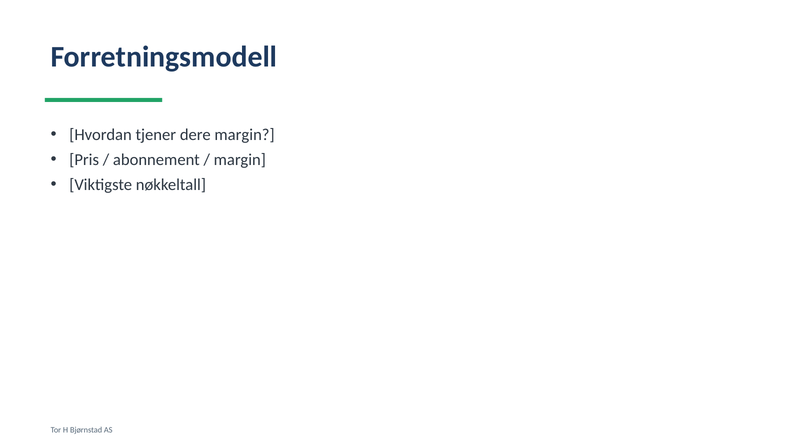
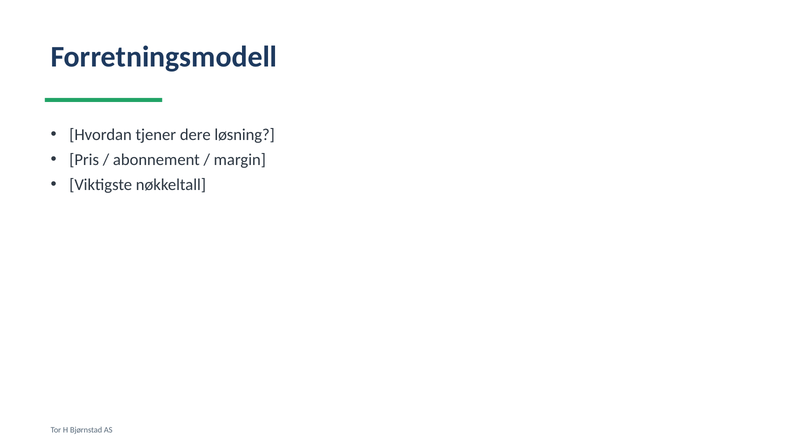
dere margin: margin -> løsning
